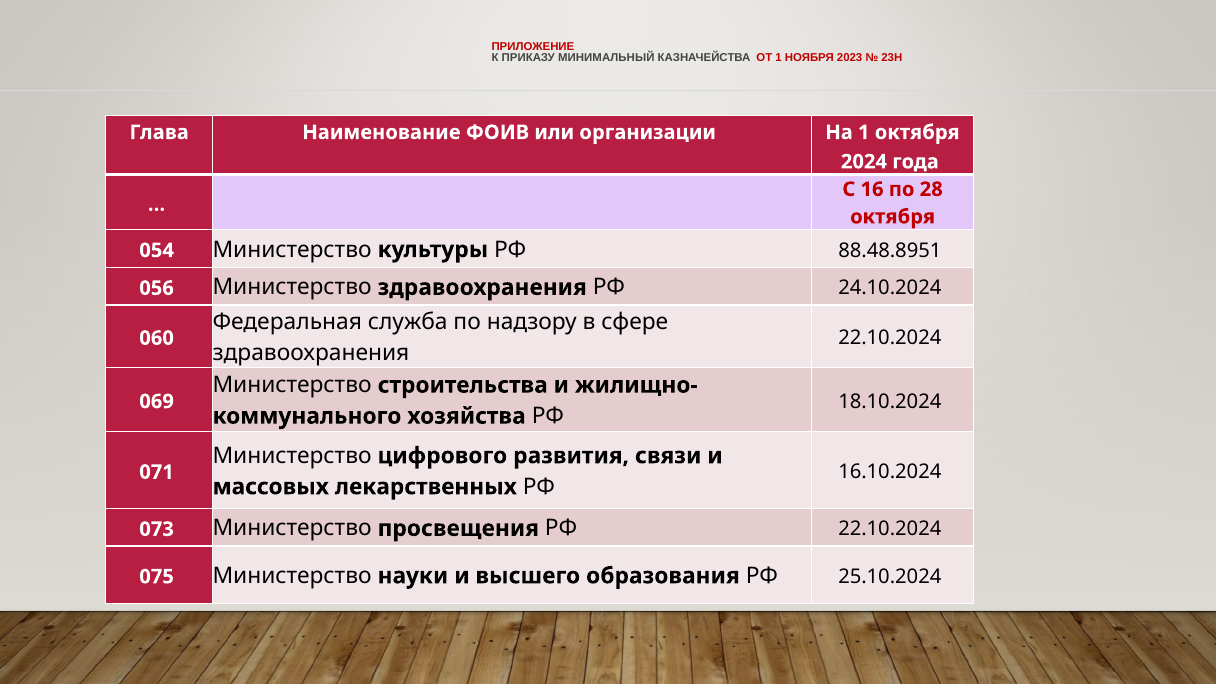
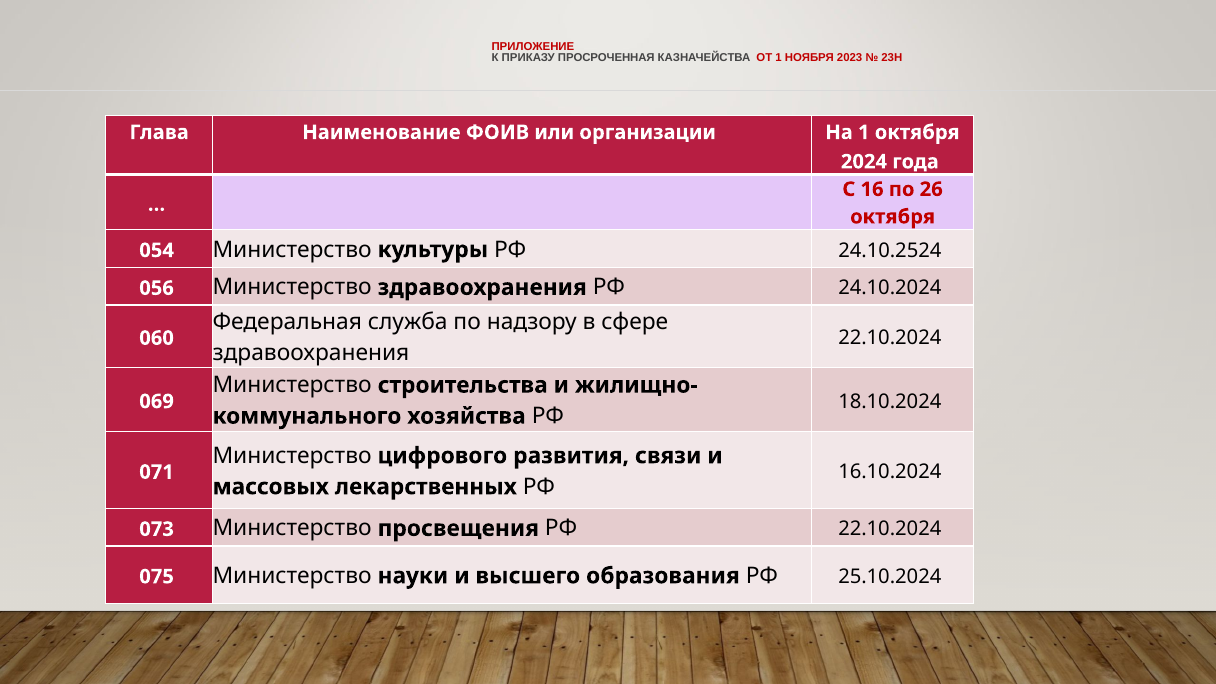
МИНИМАЛЬНЫЙ: МИНИМАЛЬНЫЙ -> ПРОСРОЧЕННАЯ
28: 28 -> 26
88.48.8951: 88.48.8951 -> 24.10.2524
